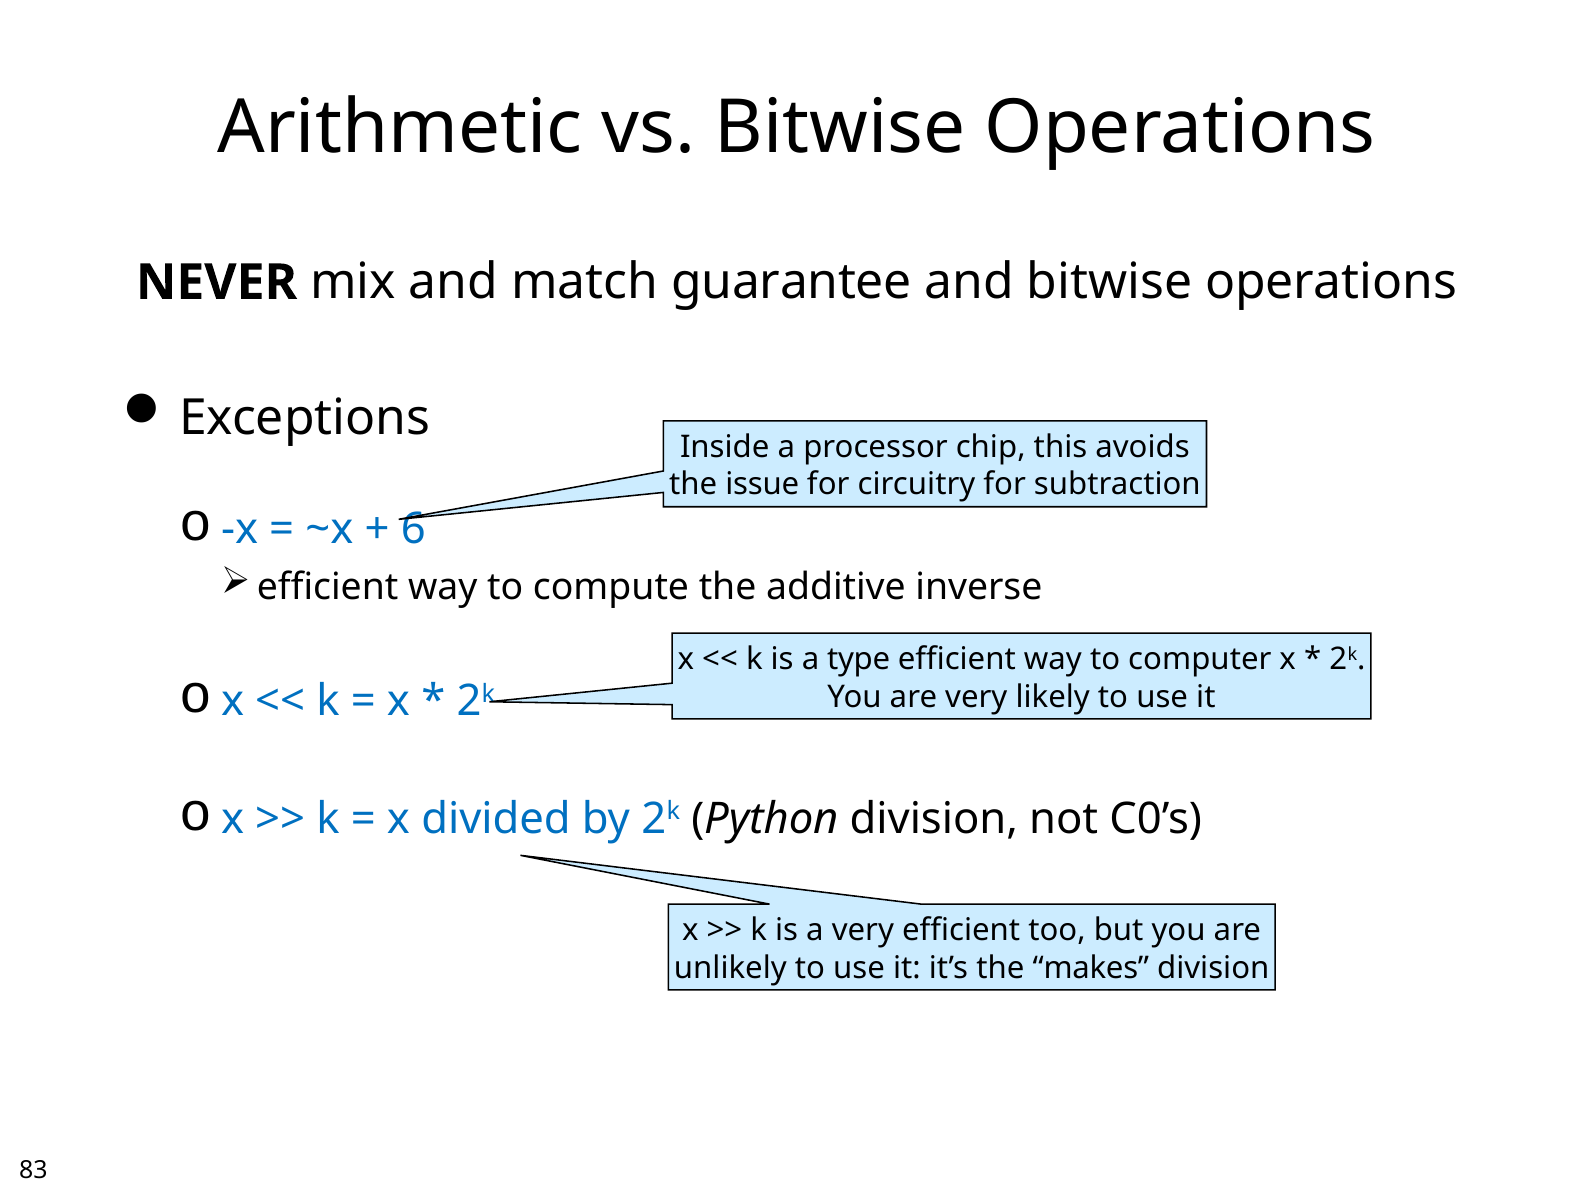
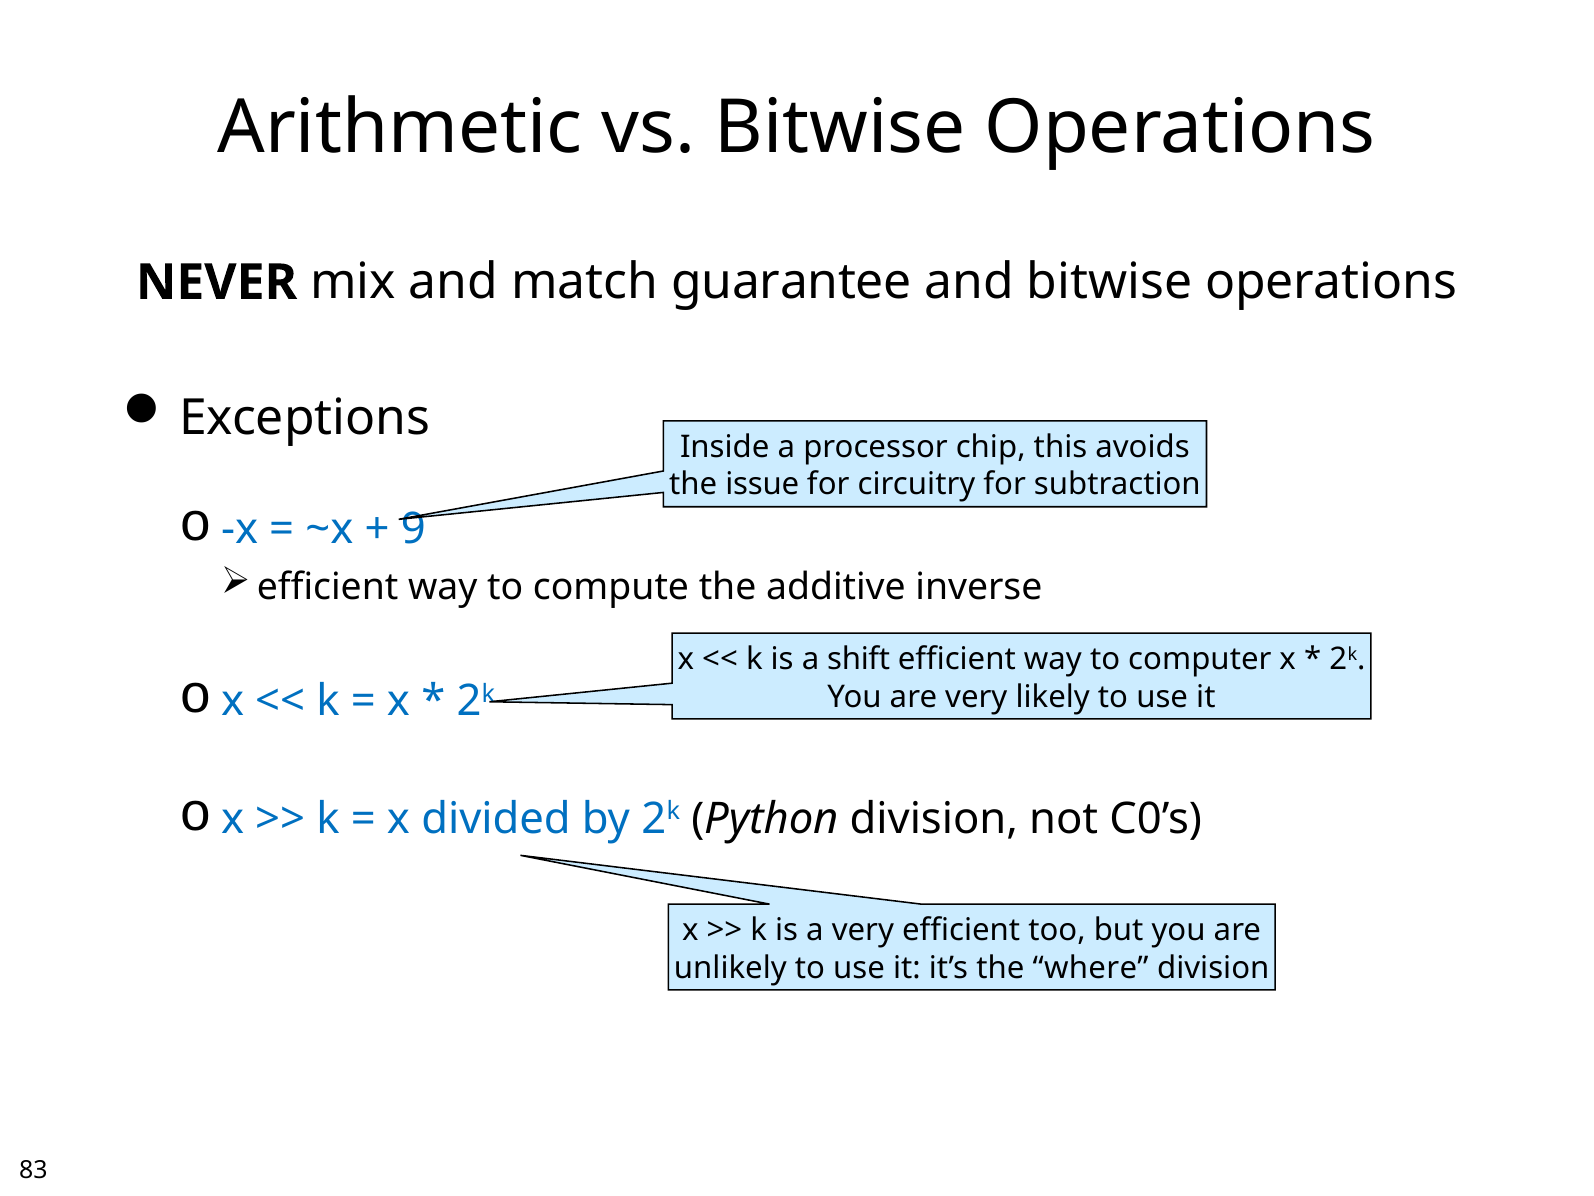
6: 6 -> 9
type: type -> shift
makes: makes -> where
